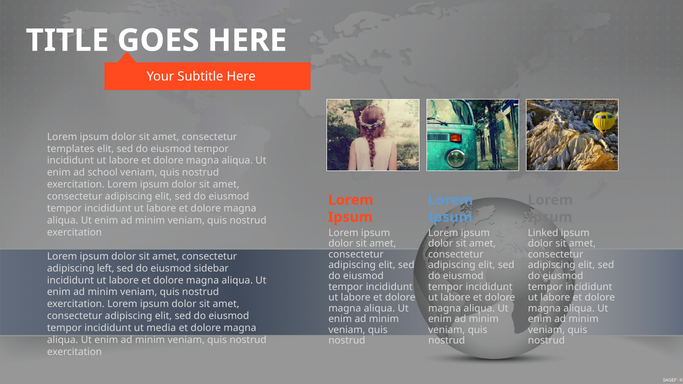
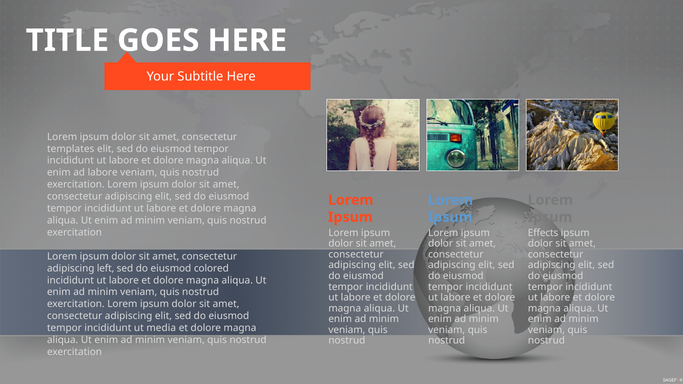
ad school: school -> labore
Linked: Linked -> Effects
sidebar: sidebar -> colored
